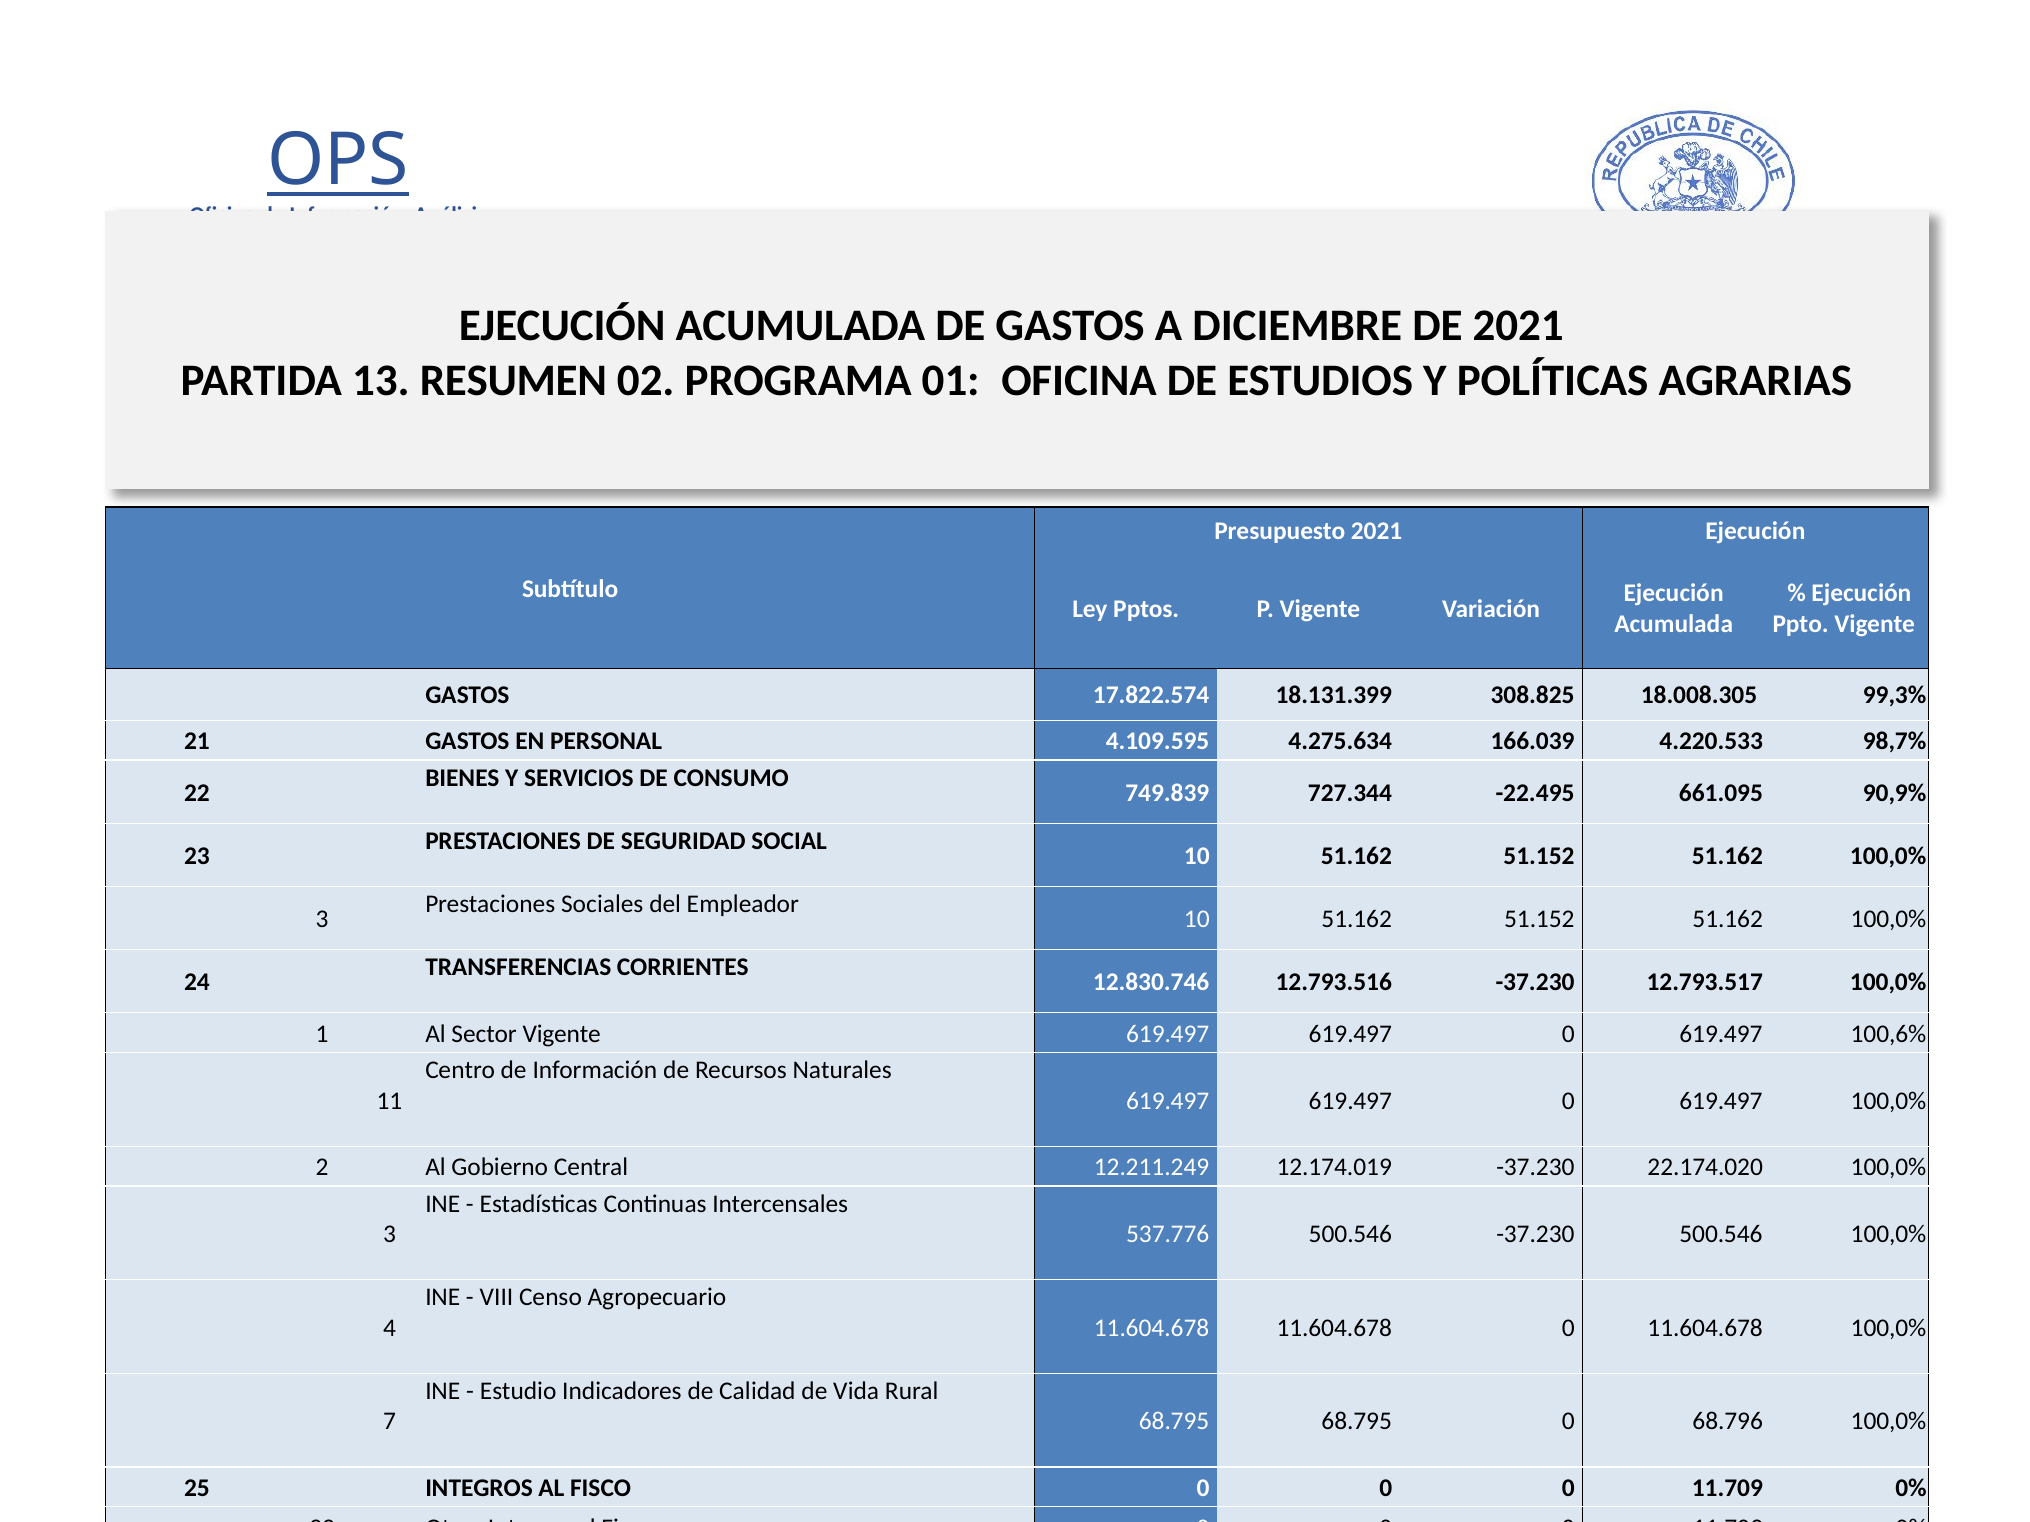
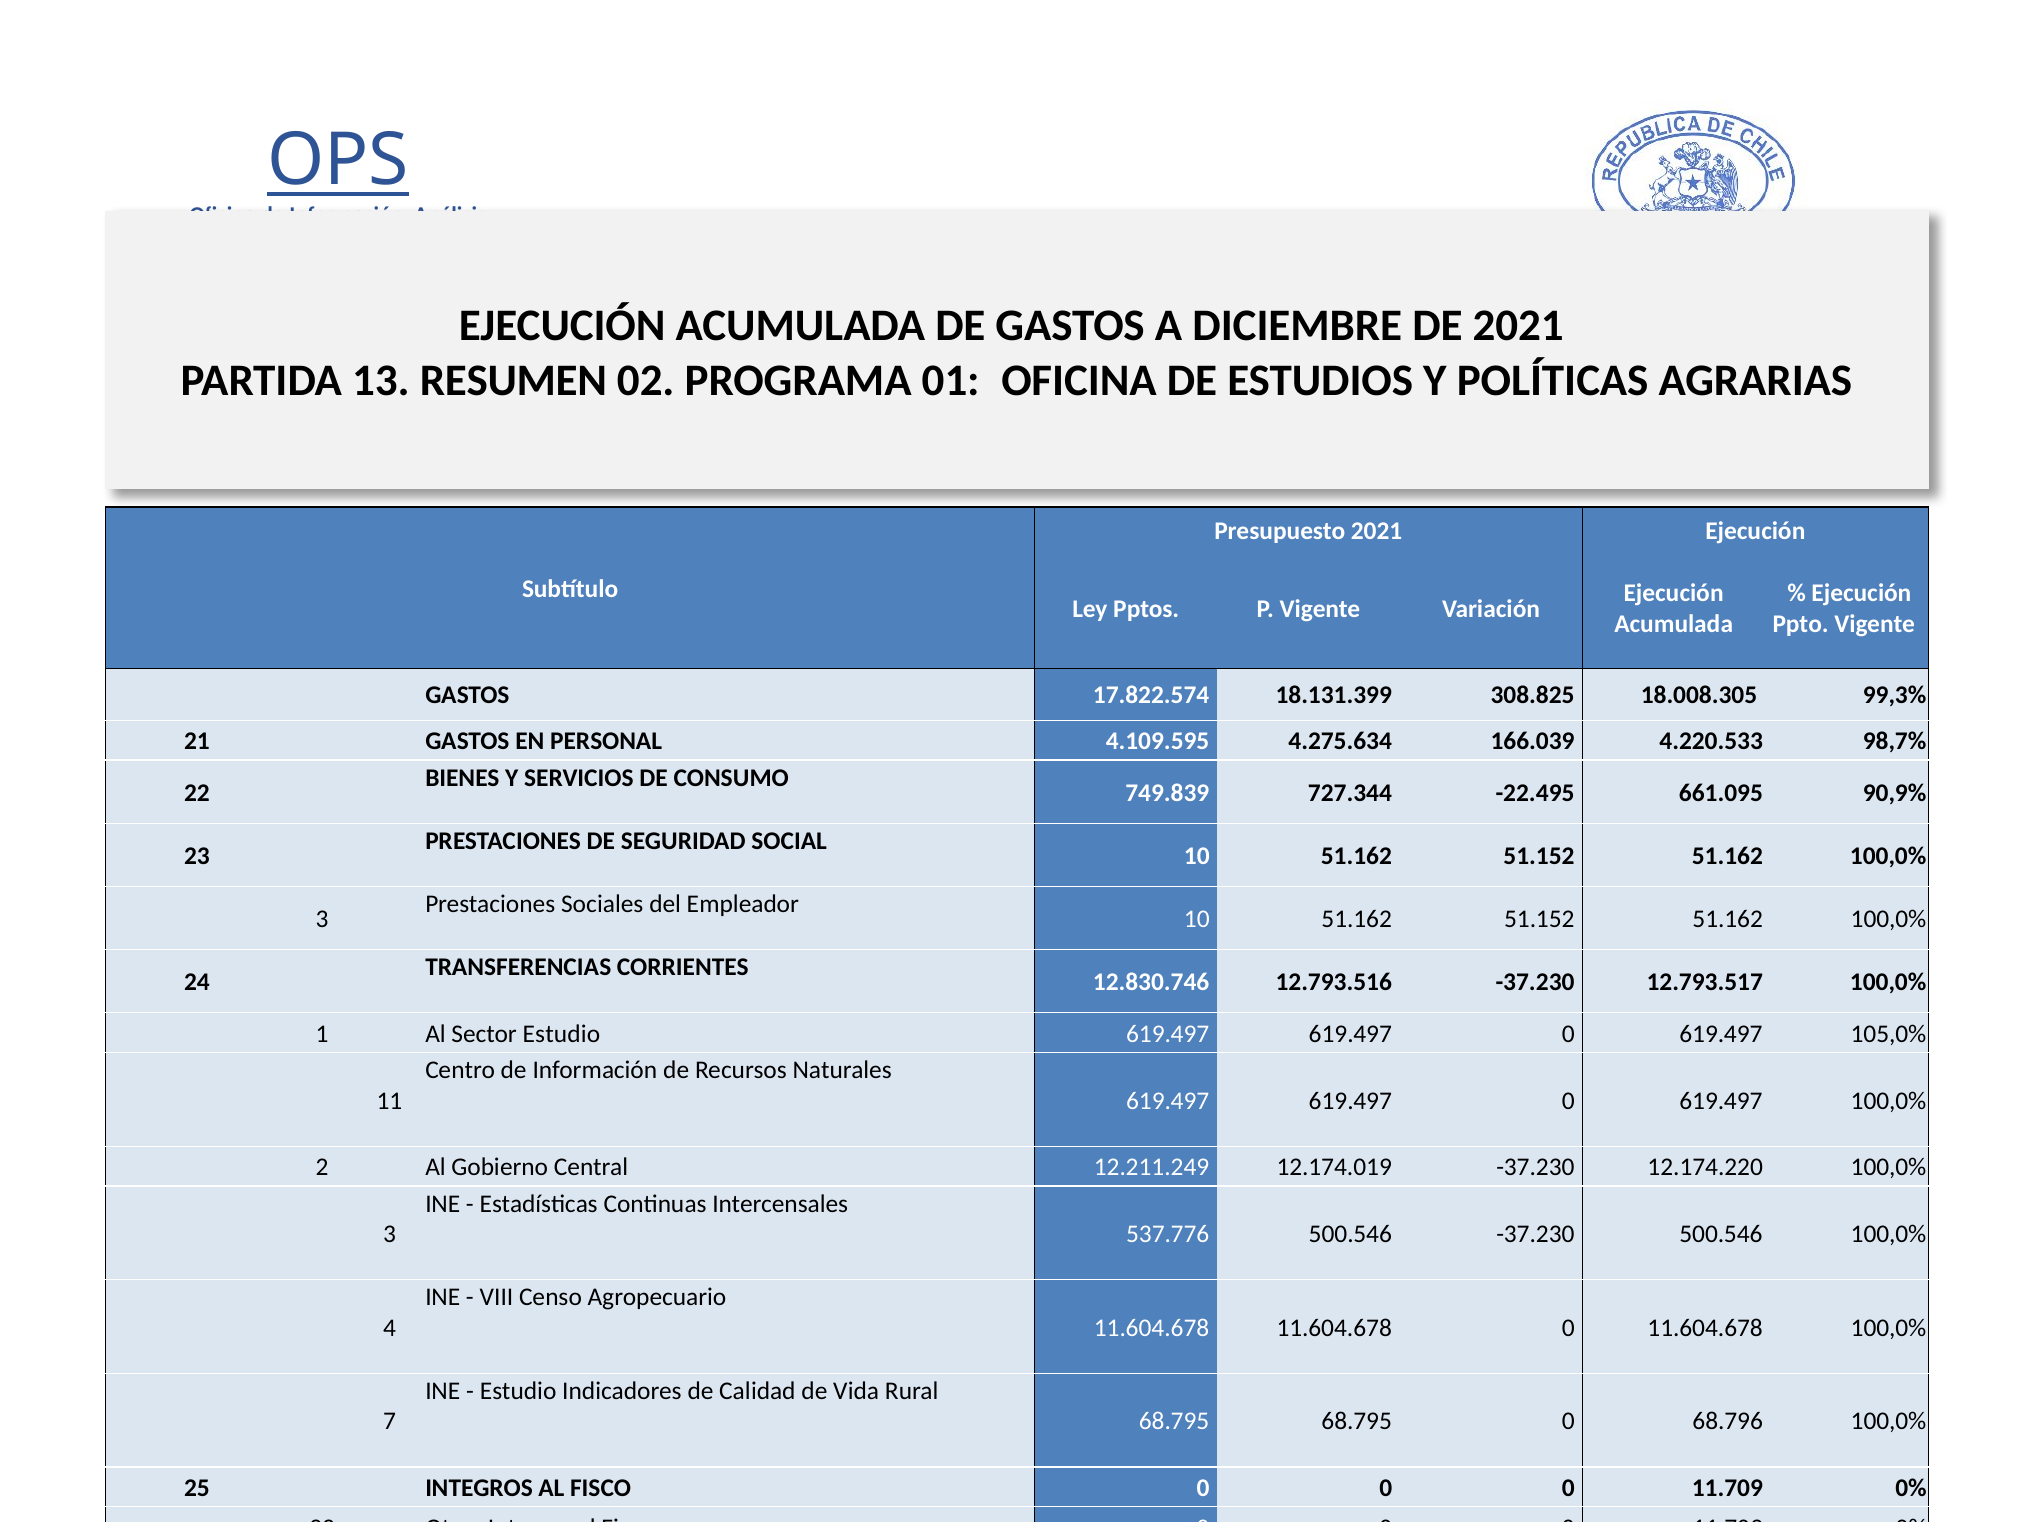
Sector Vigente: Vigente -> Estudio
100,6%: 100,6% -> 105,0%
22.174.020: 22.174.020 -> 12.174.220
